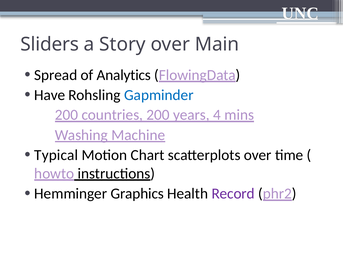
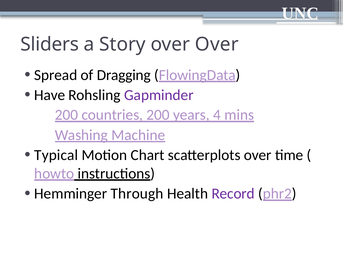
over Main: Main -> Over
Analytics: Analytics -> Dragging
Gapminder colour: blue -> purple
Graphics: Graphics -> Through
